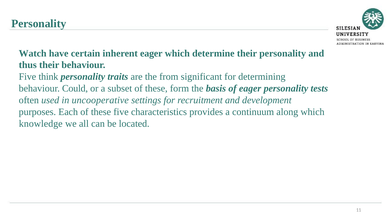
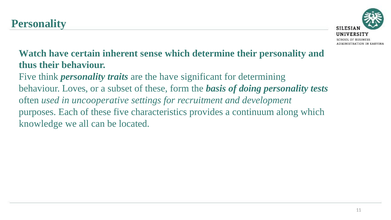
inherent eager: eager -> sense
the from: from -> have
Could: Could -> Loves
of eager: eager -> doing
